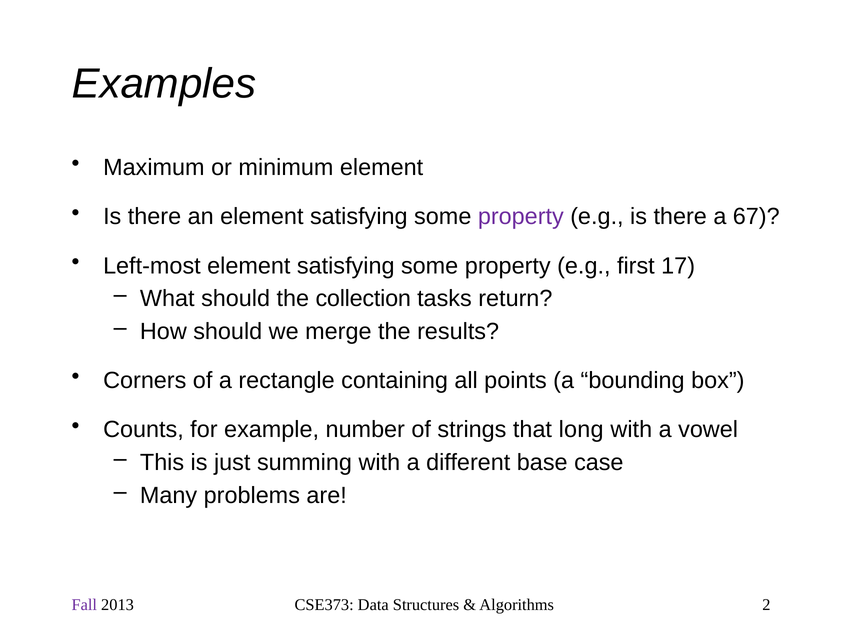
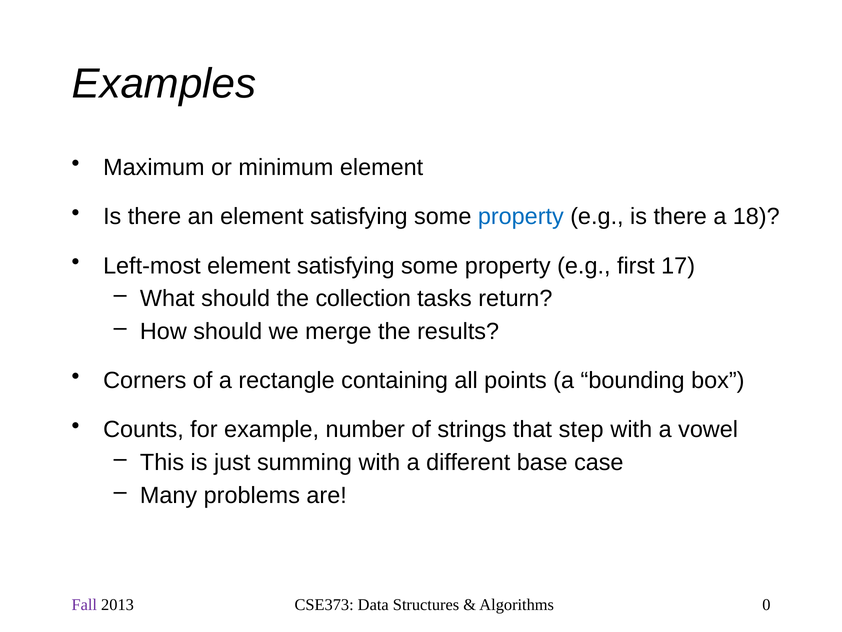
property at (521, 216) colour: purple -> blue
67: 67 -> 18
long: long -> step
2: 2 -> 0
